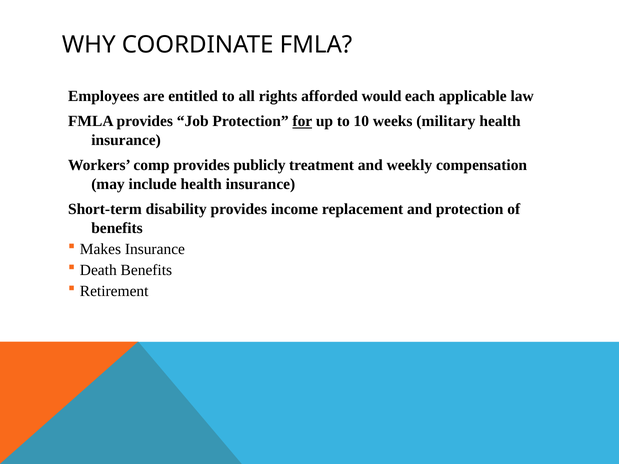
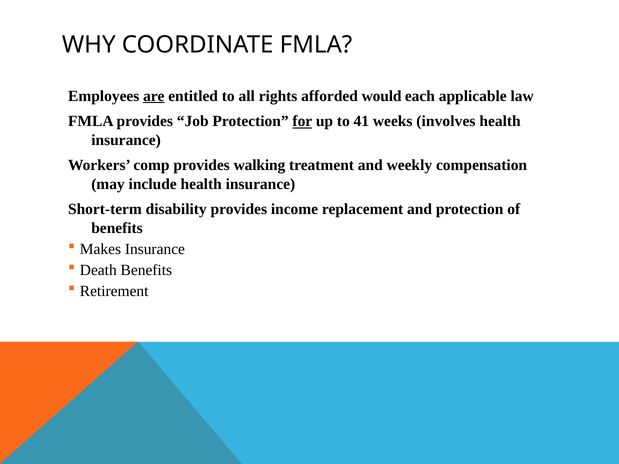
are underline: none -> present
10: 10 -> 41
military: military -> involves
publicly: publicly -> walking
